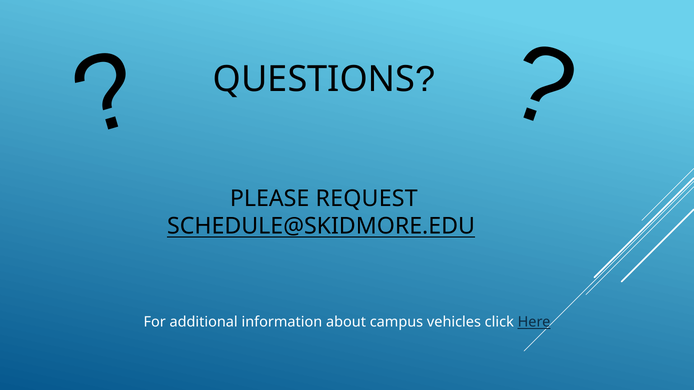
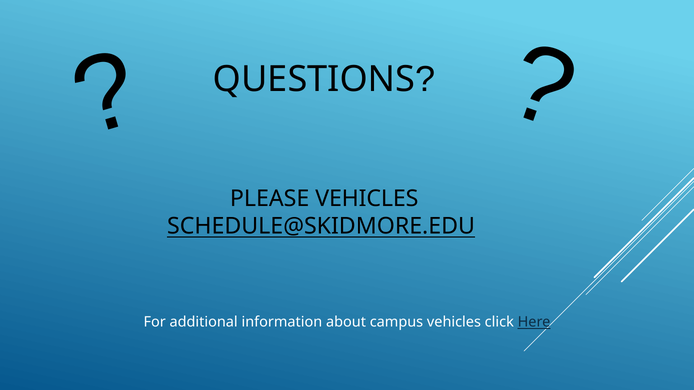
PLEASE REQUEST: REQUEST -> VEHICLES
